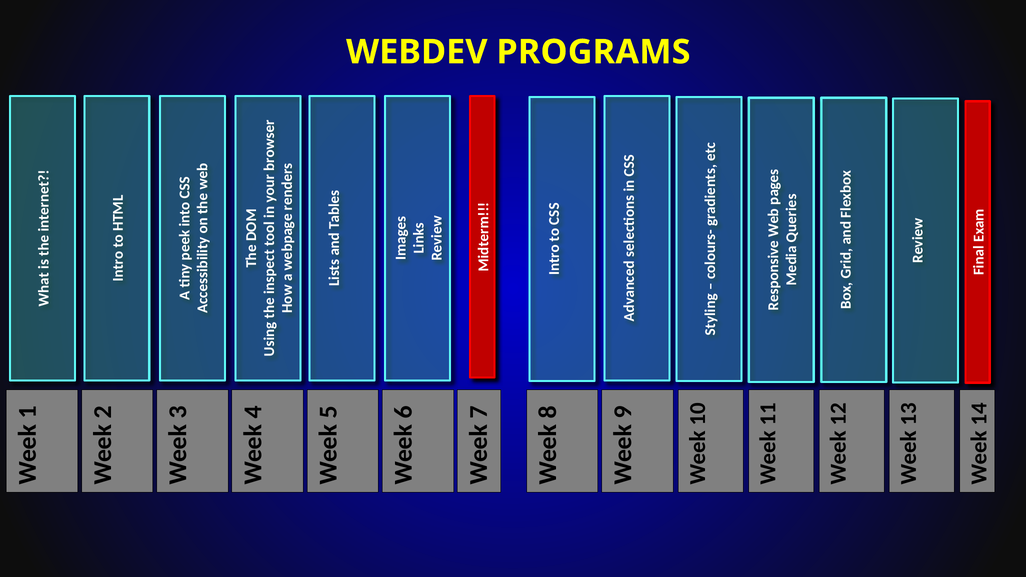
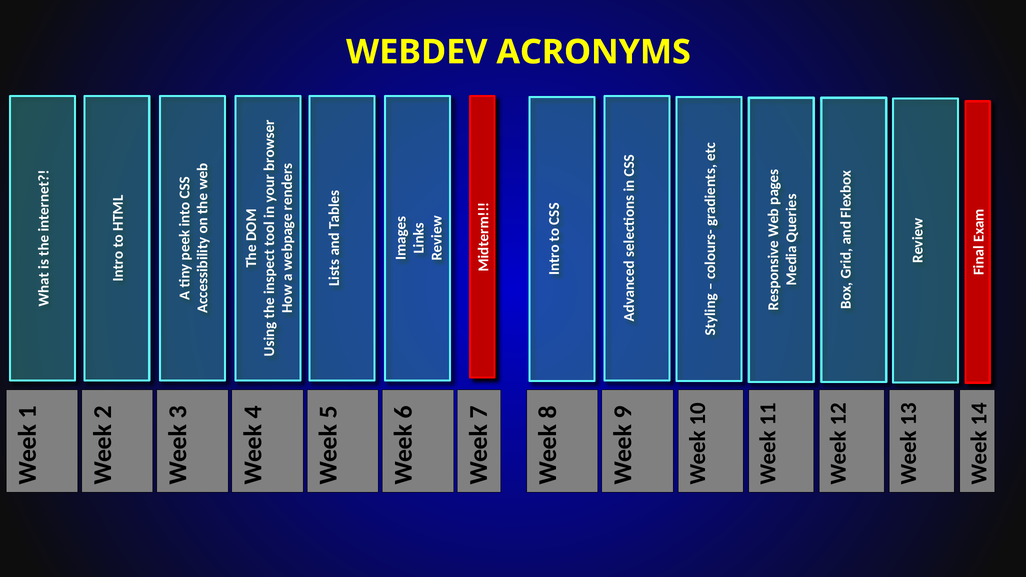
PROGRAMS: PROGRAMS -> ACRONYMS
